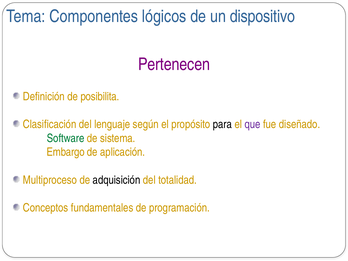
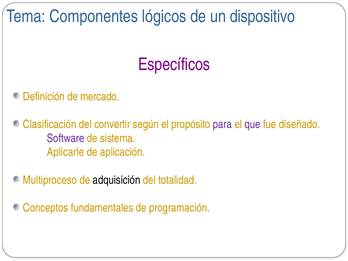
Pertenecen: Pertenecen -> Específicos
posibilita: posibilita -> mercado
lenguaje: lenguaje -> convertir
para colour: black -> purple
Software colour: green -> purple
Embargo: Embargo -> Aplicarle
